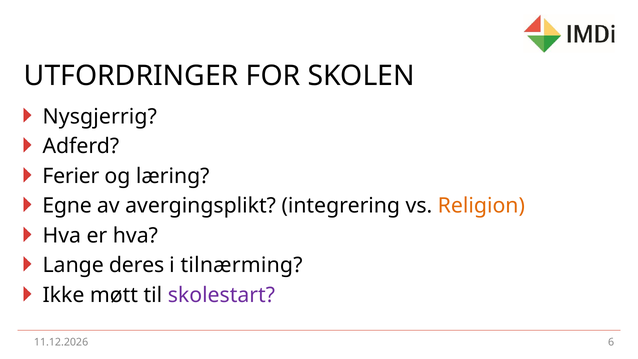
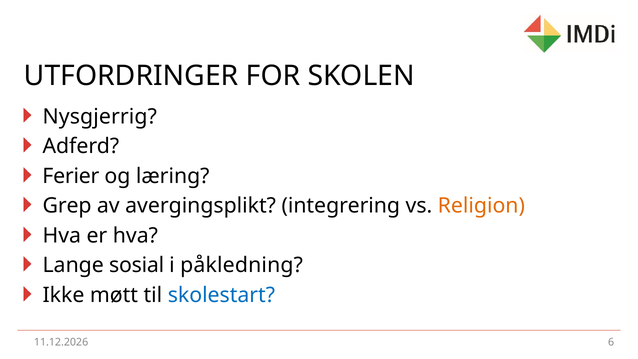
Egne: Egne -> Grep
deres: deres -> sosial
tilnærming: tilnærming -> påkledning
skolestart colour: purple -> blue
